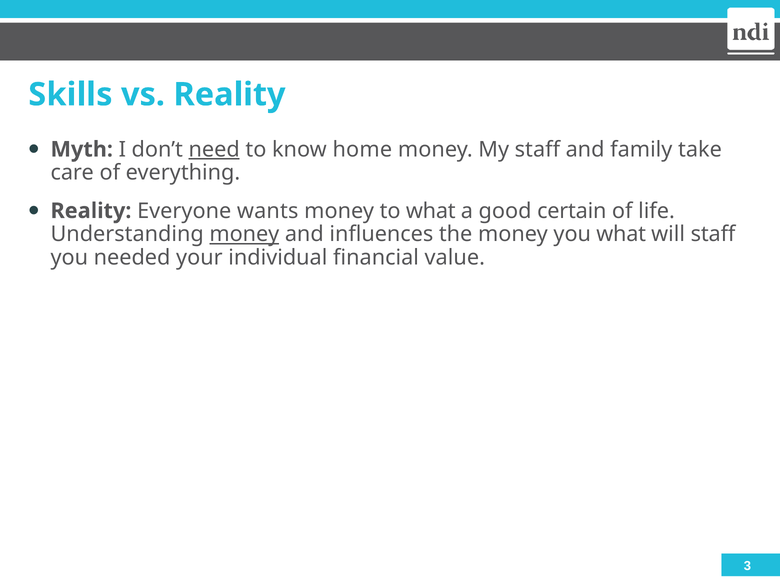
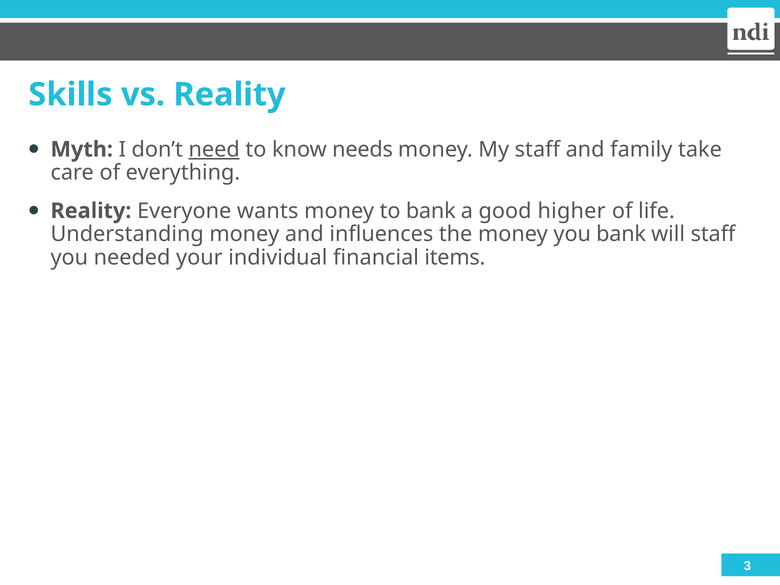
home: home -> needs
to what: what -> bank
certain: certain -> higher
money at (244, 234) underline: present -> none
you what: what -> bank
value: value -> items
